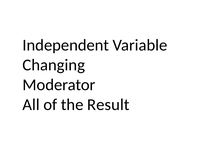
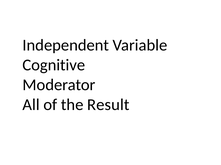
Changing: Changing -> Cognitive
